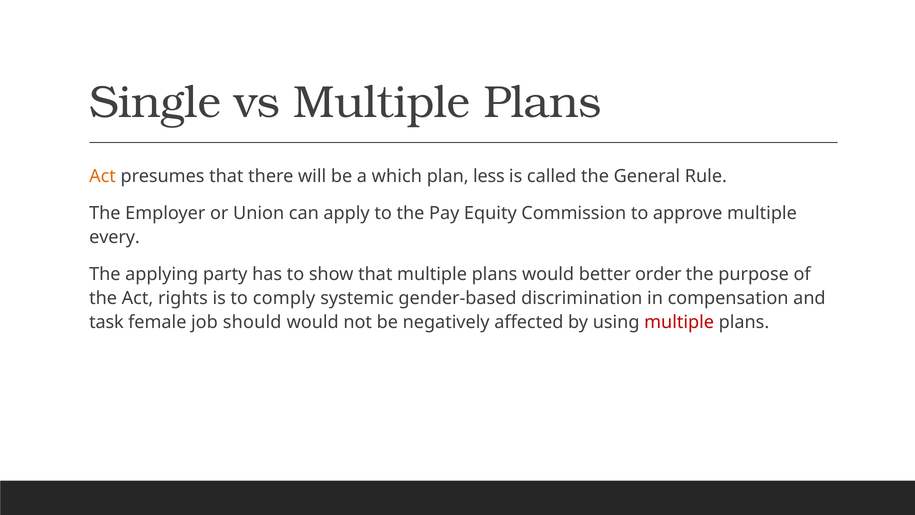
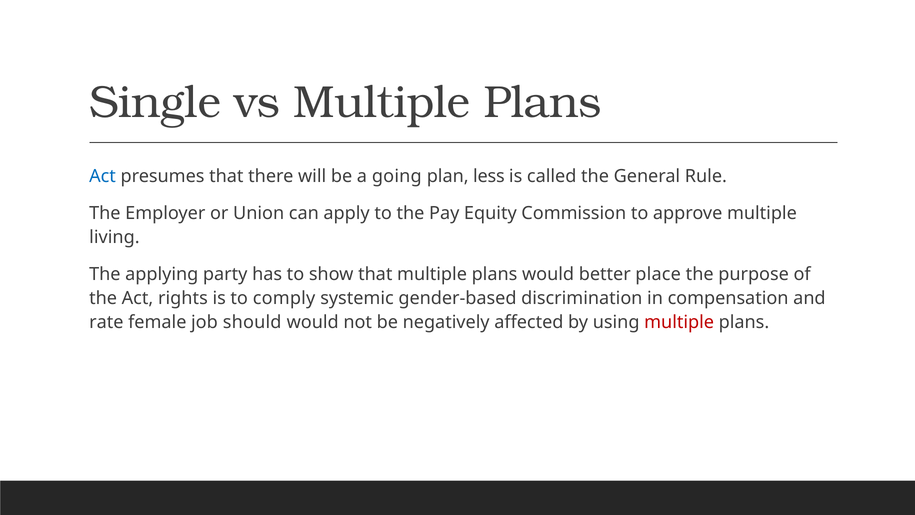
Act at (103, 176) colour: orange -> blue
which: which -> going
every: every -> living
order: order -> place
task: task -> rate
